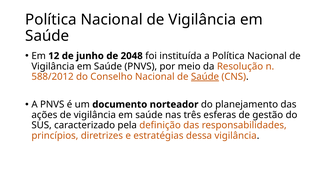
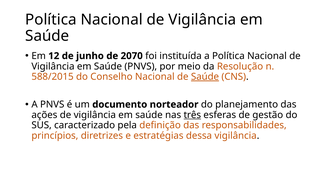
2048: 2048 -> 2070
588/2012: 588/2012 -> 588/2015
três underline: none -> present
